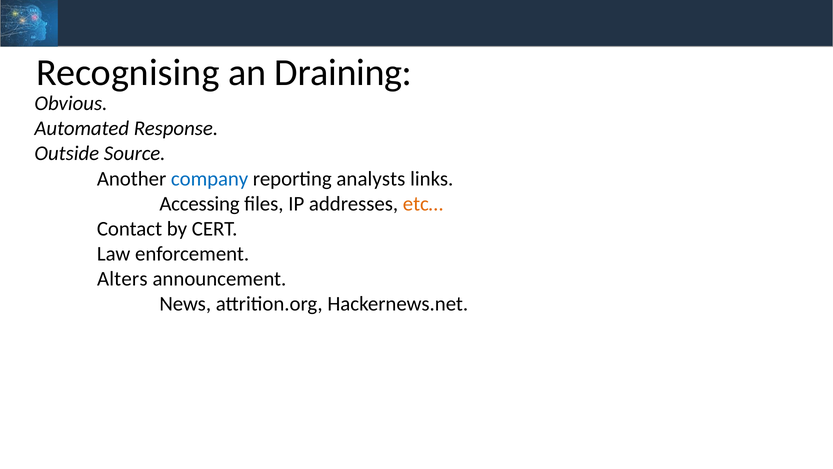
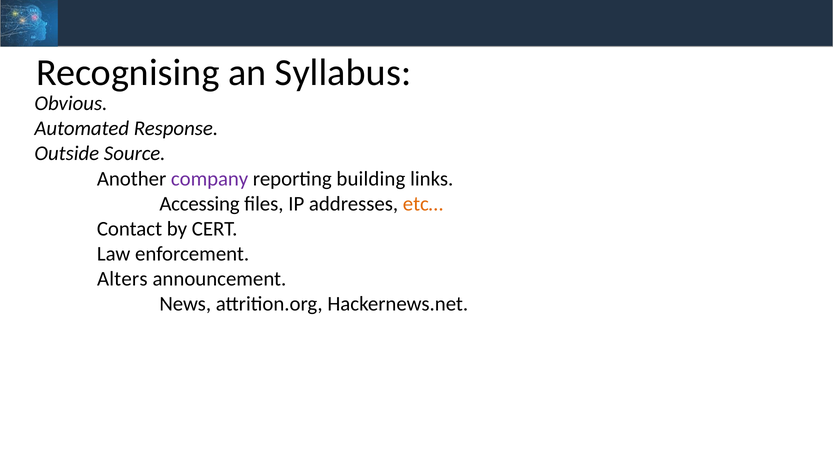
Draining: Draining -> Syllabus
company colour: blue -> purple
analysts: analysts -> building
